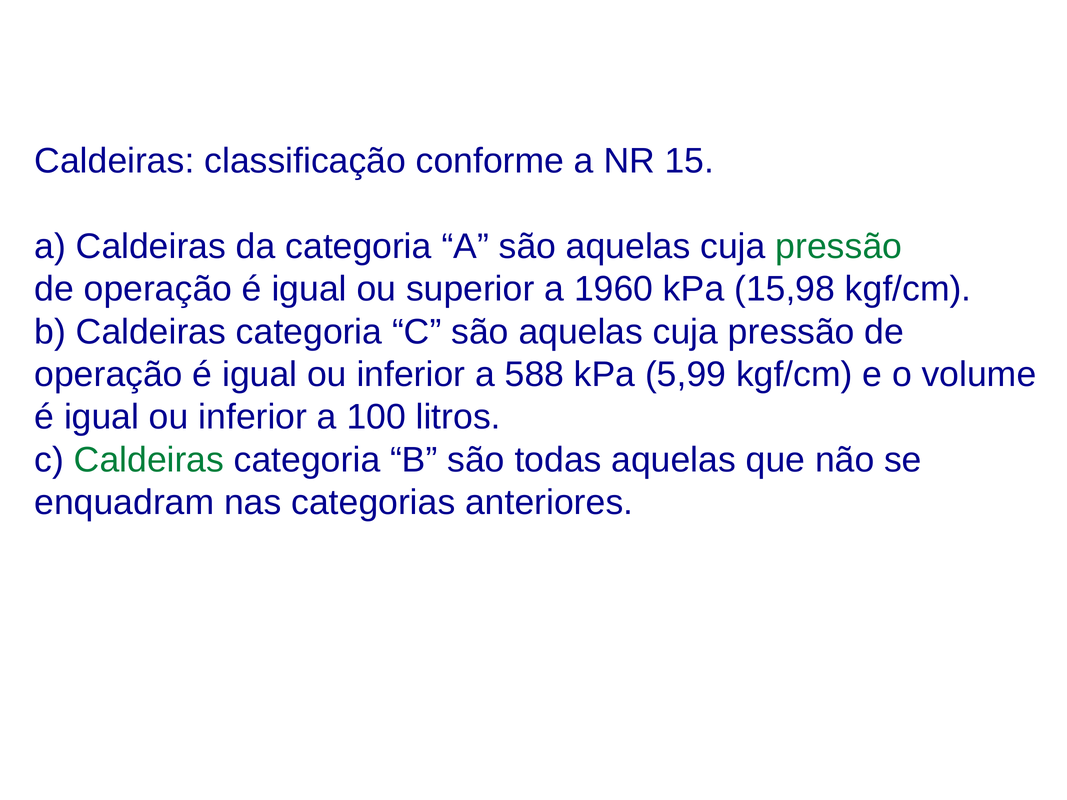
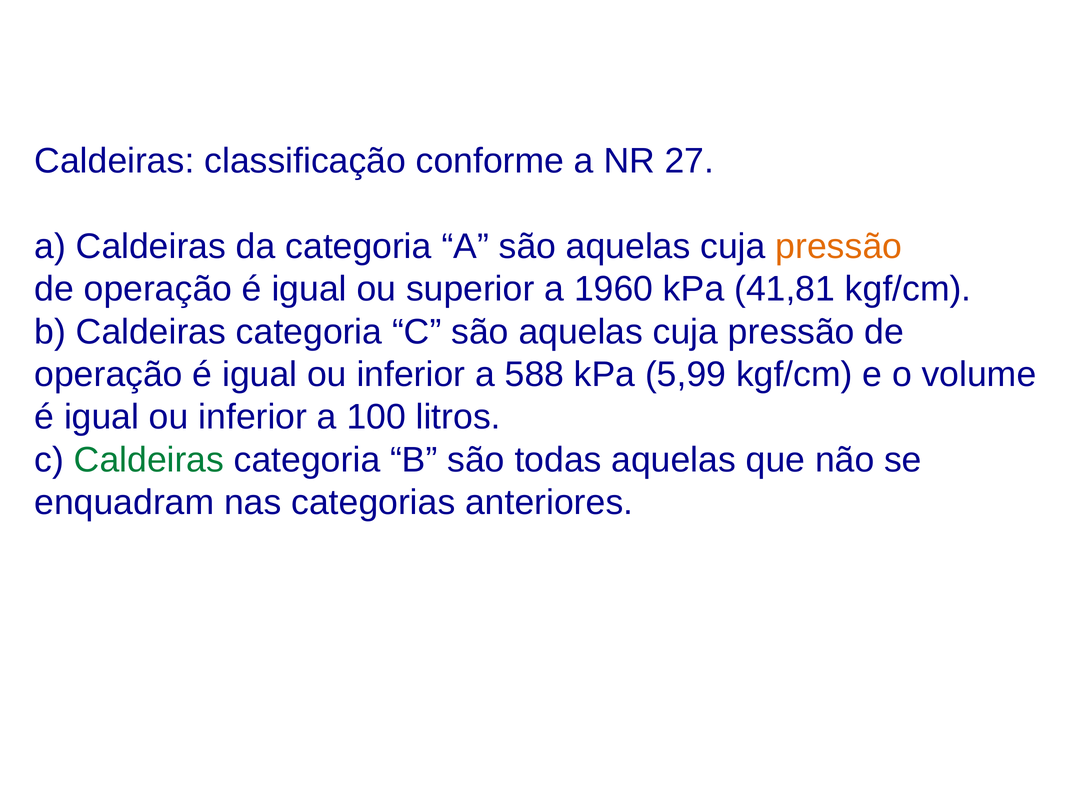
15: 15 -> 27
pressão at (839, 247) colour: green -> orange
15,98: 15,98 -> 41,81
